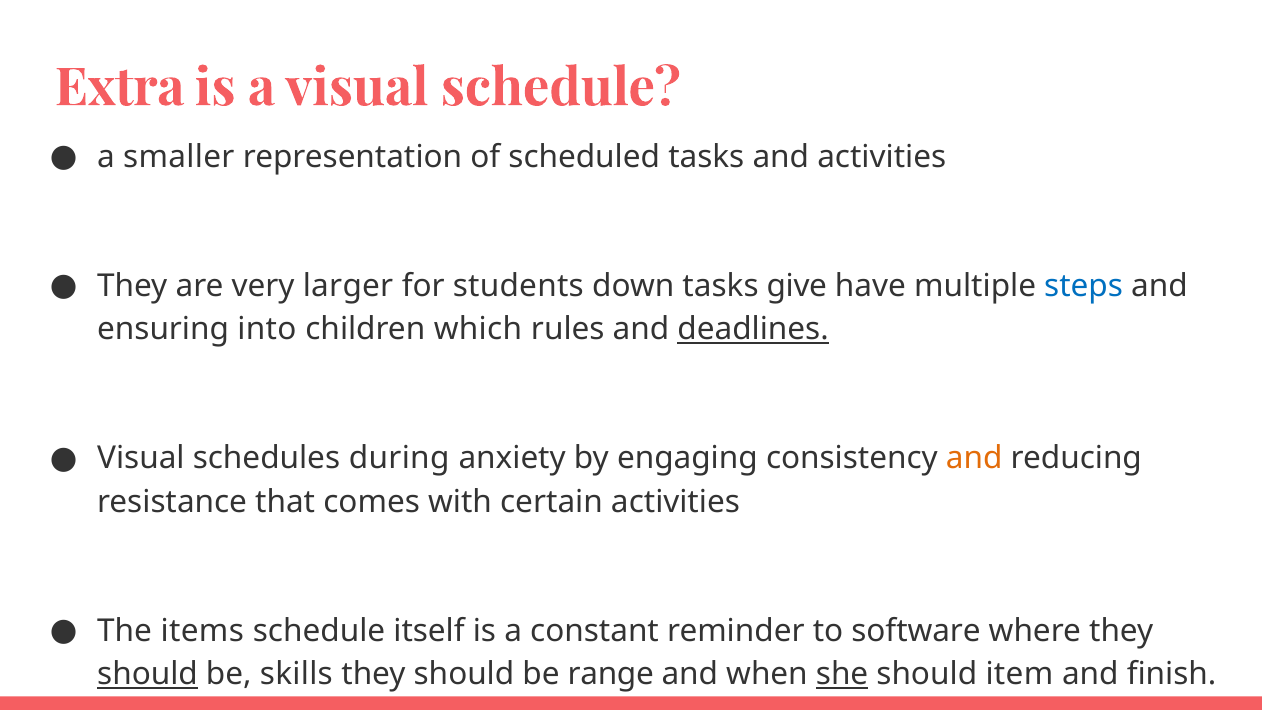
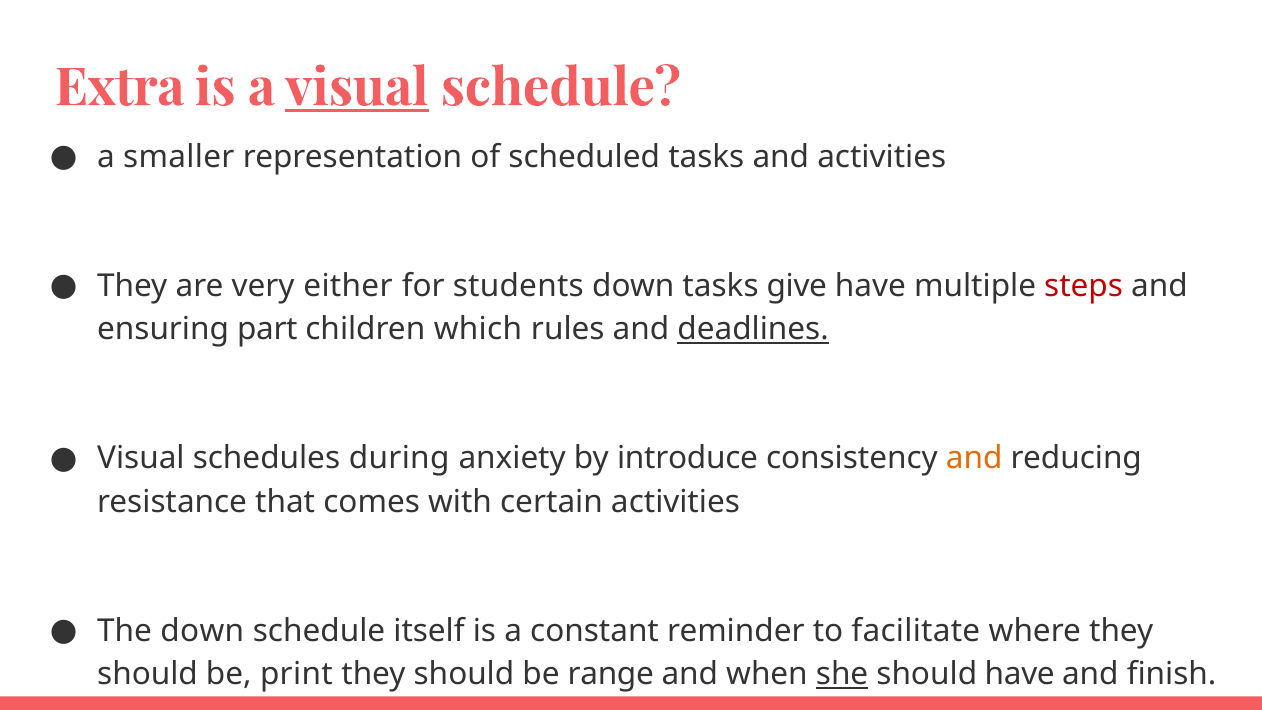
visual at (357, 88) underline: none -> present
larger: larger -> either
steps colour: blue -> red
into: into -> part
engaging: engaging -> introduce
The items: items -> down
software: software -> facilitate
should at (148, 674) underline: present -> none
skills: skills -> print
should item: item -> have
